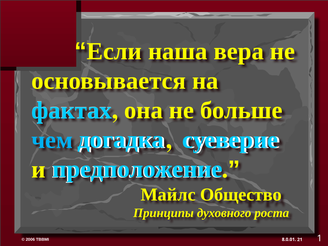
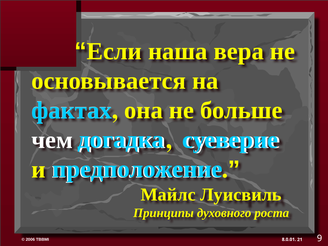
чем colour: light blue -> white
Общество: Общество -> Луисвиль
1: 1 -> 9
